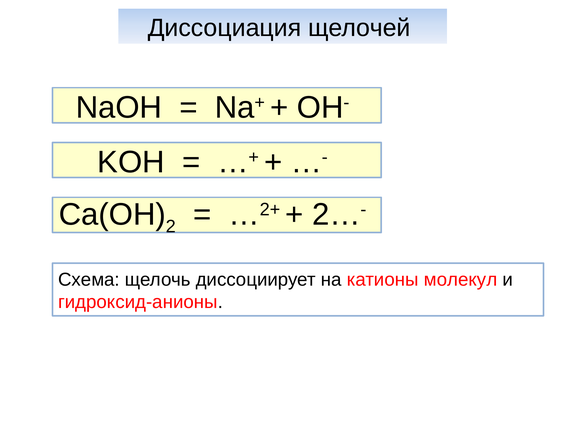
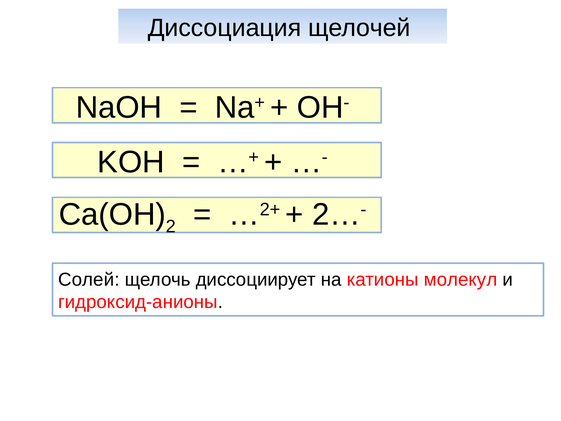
Схема: Схема -> Солей
